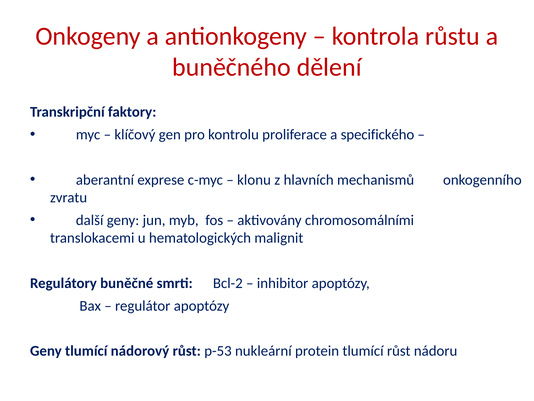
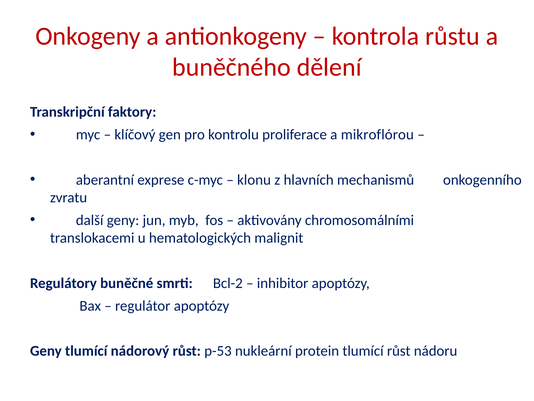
specifického: specifického -> mikroflórou
